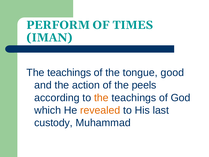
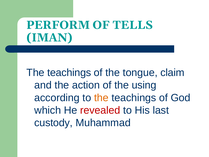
TIMES: TIMES -> TELLS
good: good -> claim
peels: peels -> using
revealed colour: orange -> red
